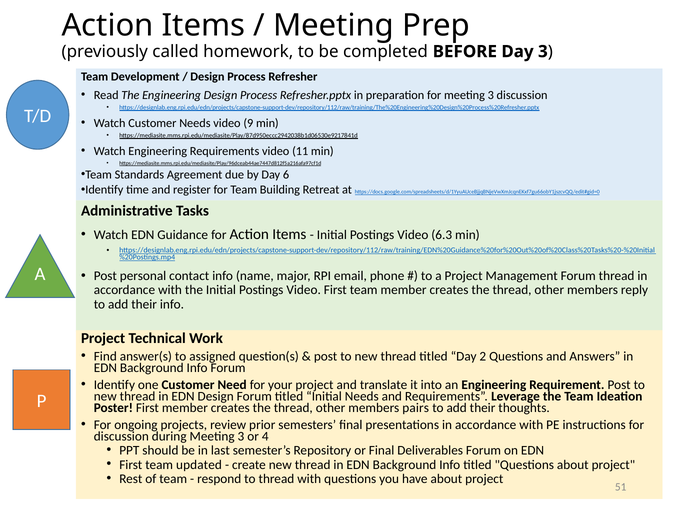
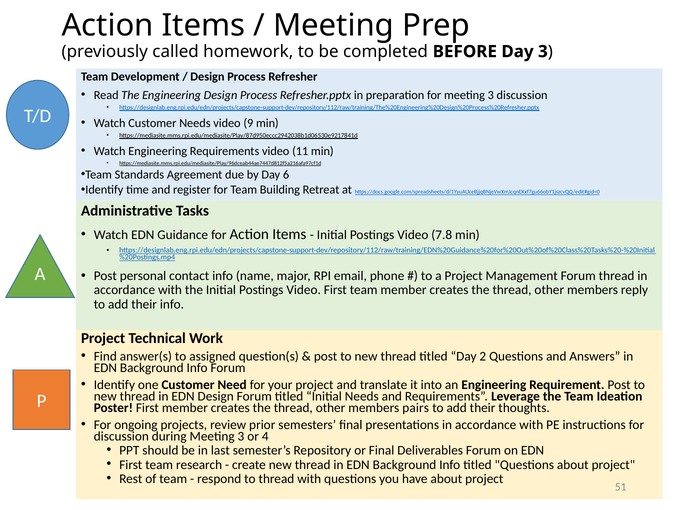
6.3: 6.3 -> 7.8
updated: updated -> research
